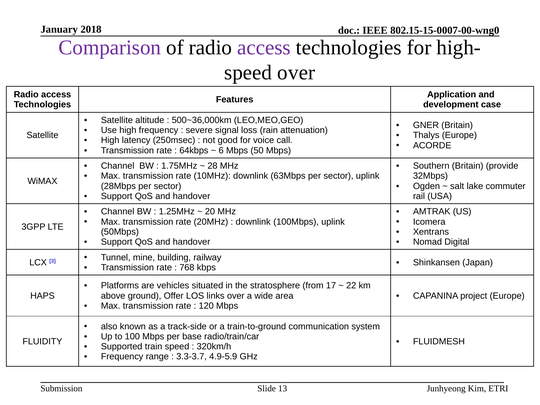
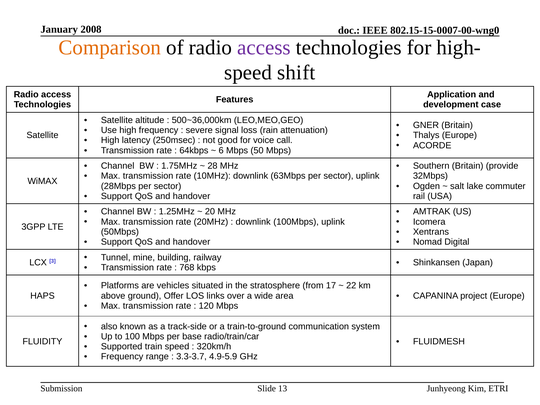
2018: 2018 -> 2008
Comparison colour: purple -> orange
speed over: over -> shift
